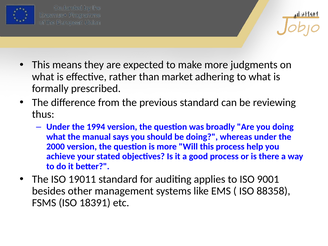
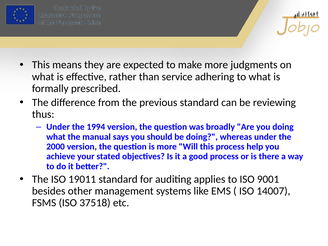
market: market -> service
88358: 88358 -> 14007
18391: 18391 -> 37518
